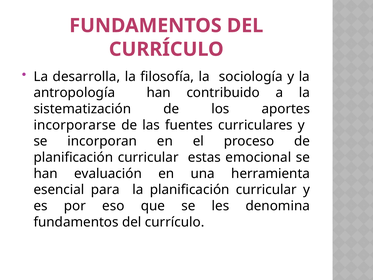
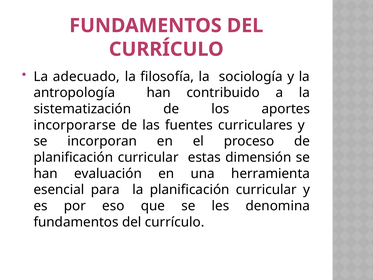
desarrolla: desarrolla -> adecuado
emocional: emocional -> dimensión
